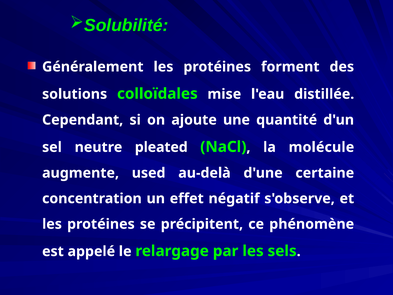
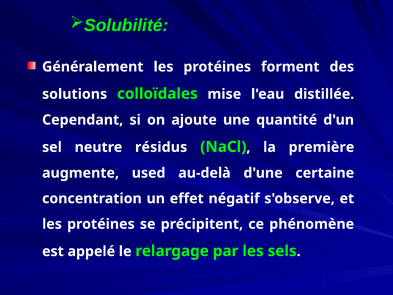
pleated: pleated -> résidus
molécule: molécule -> première
